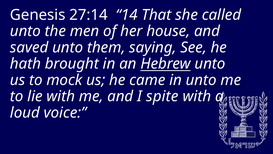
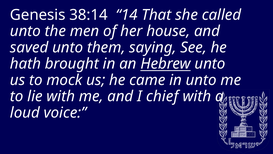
27:14: 27:14 -> 38:14
spite: spite -> chief
